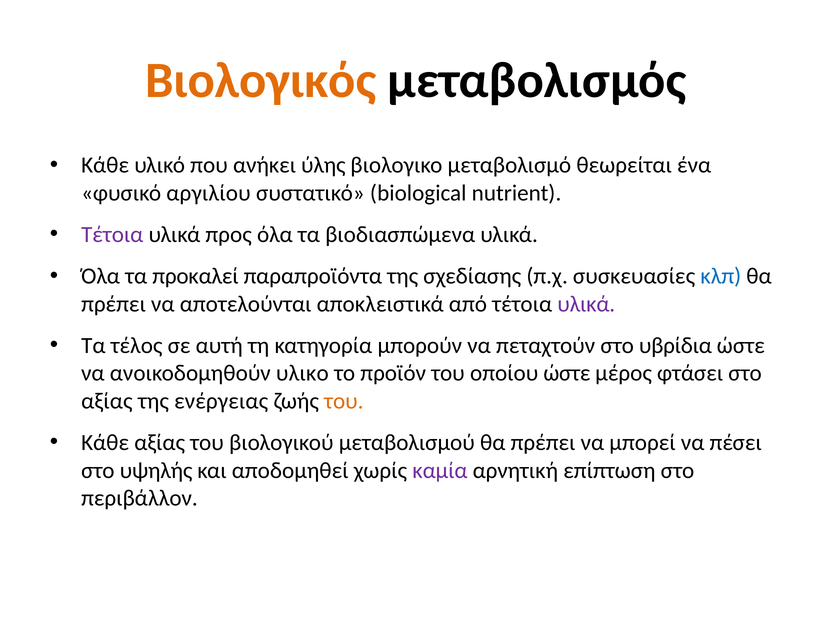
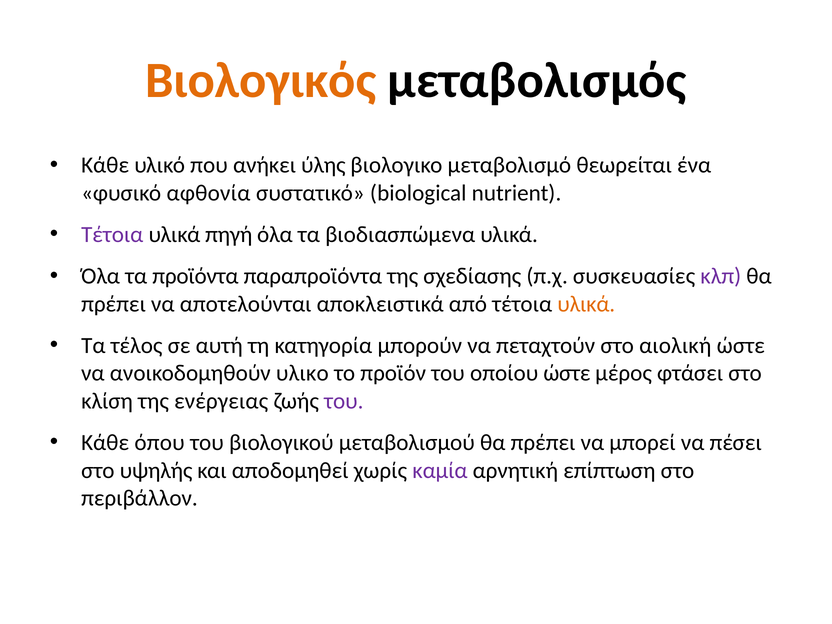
αργιλίου: αργιλίου -> αφθονία
προς: προς -> πηγή
προκαλεί: προκαλεί -> προϊόντα
κλπ colour: blue -> purple
υλικά at (586, 304) colour: purple -> orange
υβρίδια: υβρίδια -> αιολική
αξίας at (107, 401): αξίας -> κλίση
του at (344, 401) colour: orange -> purple
Κάθε αξίας: αξίας -> όπου
